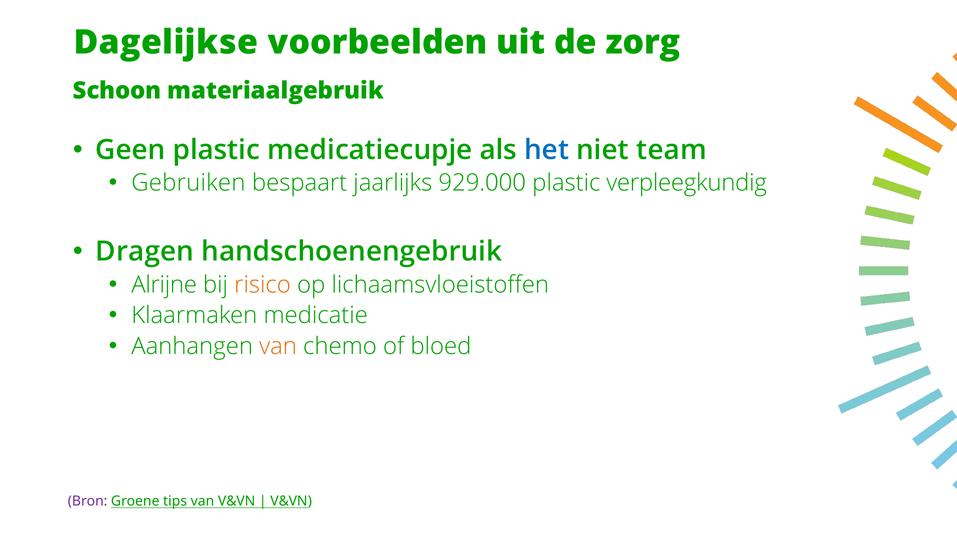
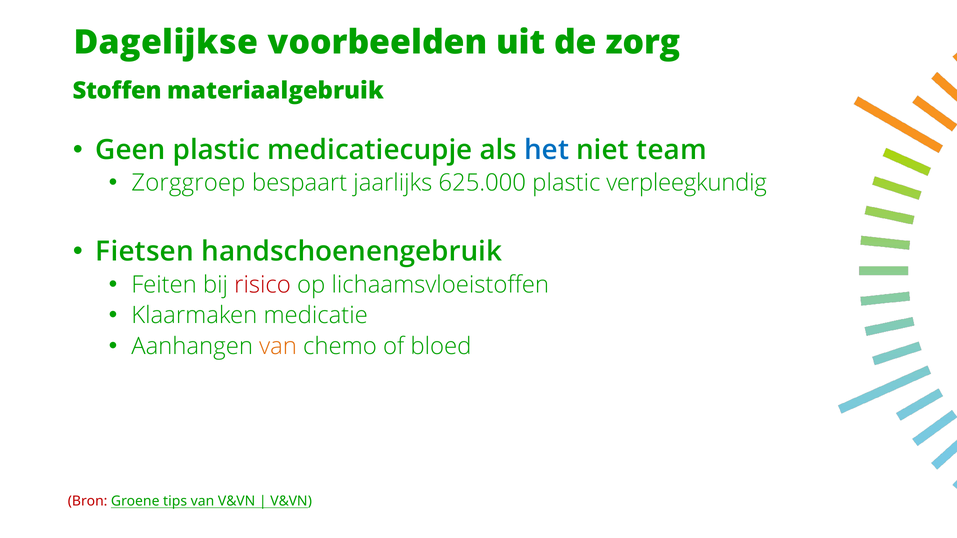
Schoon: Schoon -> Stoffen
Gebruiken: Gebruiken -> Zorggroep
929.000: 929.000 -> 625.000
Dragen: Dragen -> Fietsen
Alrijne: Alrijne -> Feiten
risico colour: orange -> red
Bron colour: purple -> red
